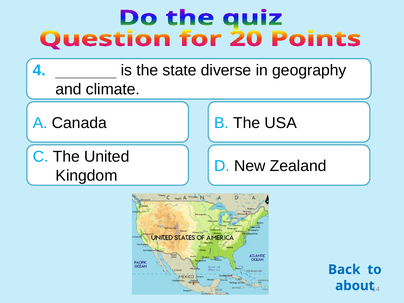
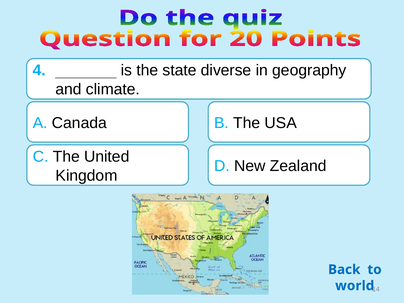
about: about -> world
